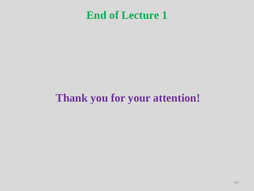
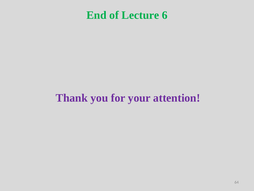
1: 1 -> 6
